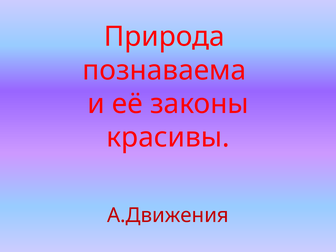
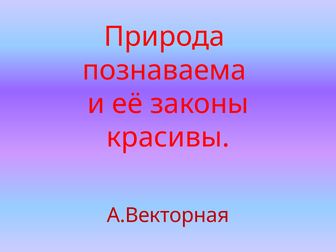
А.Движения: А.Движения -> А.Векторная
